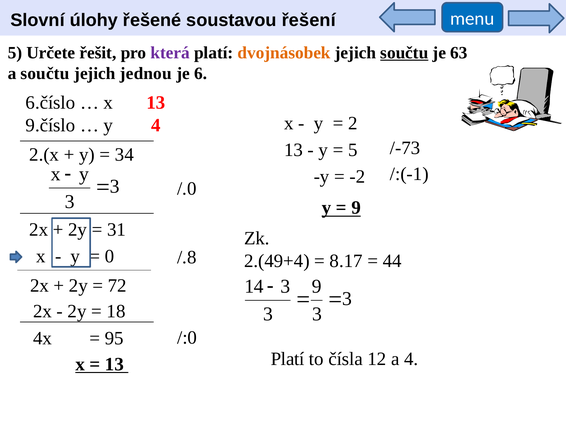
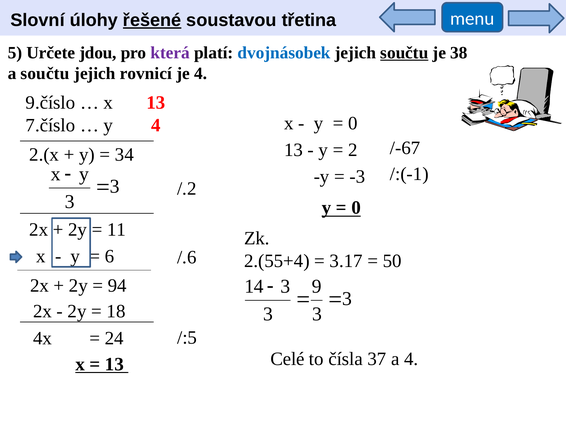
řešené underline: none -> present
řešení: řešení -> třetina
řešit: řešit -> jdou
dvojnásobek colour: orange -> blue
63: 63 -> 38
jednou: jednou -> rovnicí
je 6: 6 -> 4
6.číslo: 6.číslo -> 9.číslo
2 at (353, 124): 2 -> 0
9.číslo: 9.číslo -> 7.číslo
/-73: /-73 -> /-67
5 at (353, 150): 5 -> 2
-2: -2 -> -3
/.0: /.0 -> /.2
9 at (356, 208): 9 -> 0
31: 31 -> 11
0: 0 -> 6
/.8: /.8 -> /.6
2.(49+4: 2.(49+4 -> 2.(55+4
8.17: 8.17 -> 3.17
44: 44 -> 50
72: 72 -> 94
/:0: /:0 -> /:5
95: 95 -> 24
Platí at (288, 359): Platí -> Celé
12: 12 -> 37
